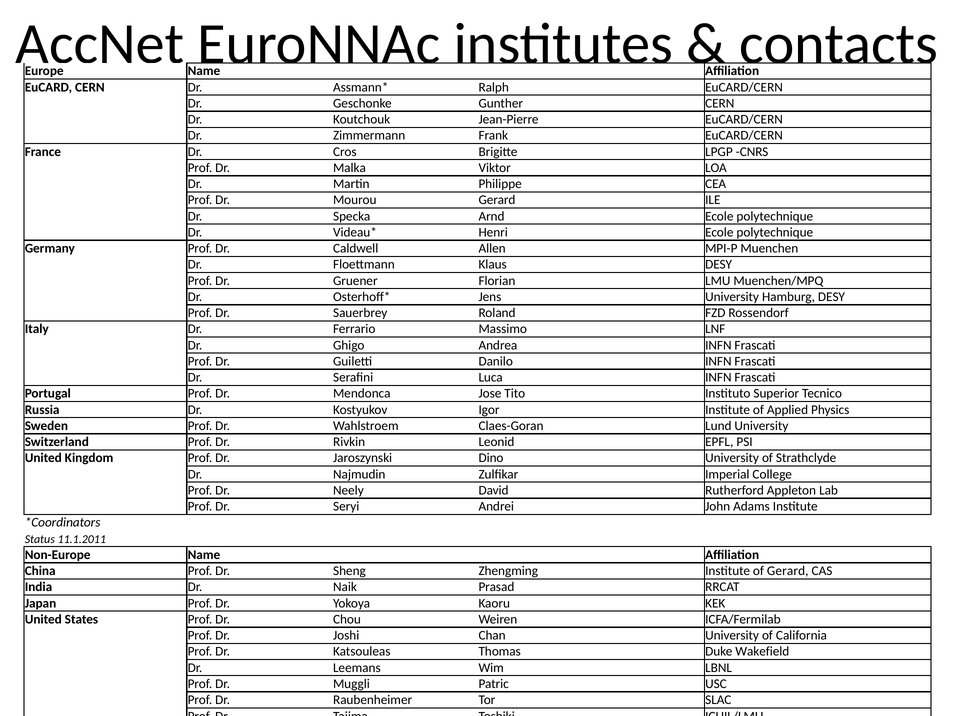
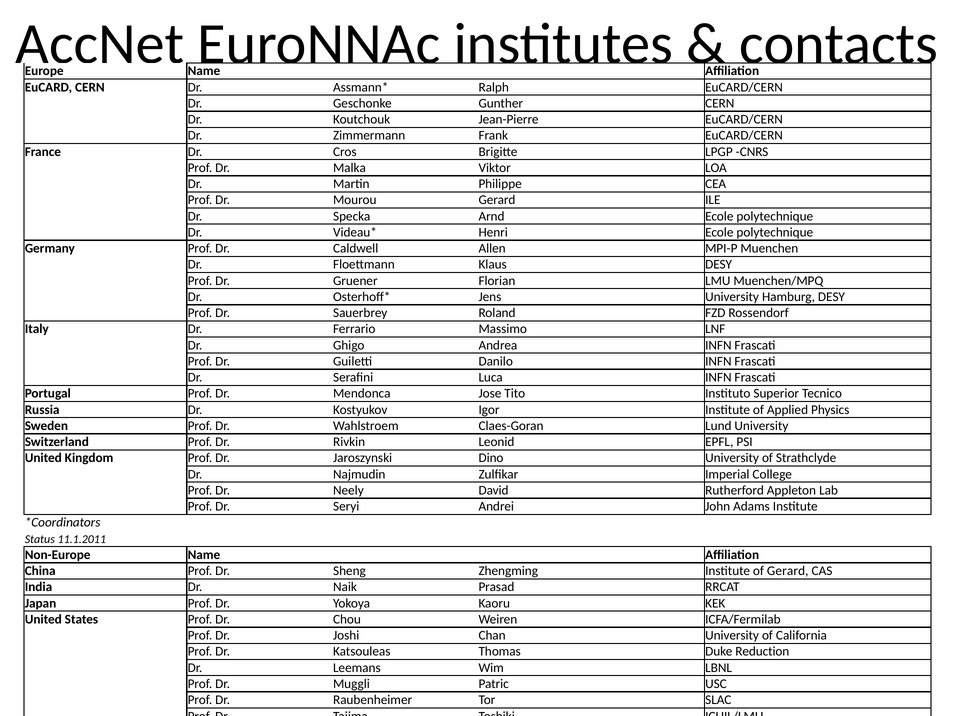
Wakefield: Wakefield -> Reduction
